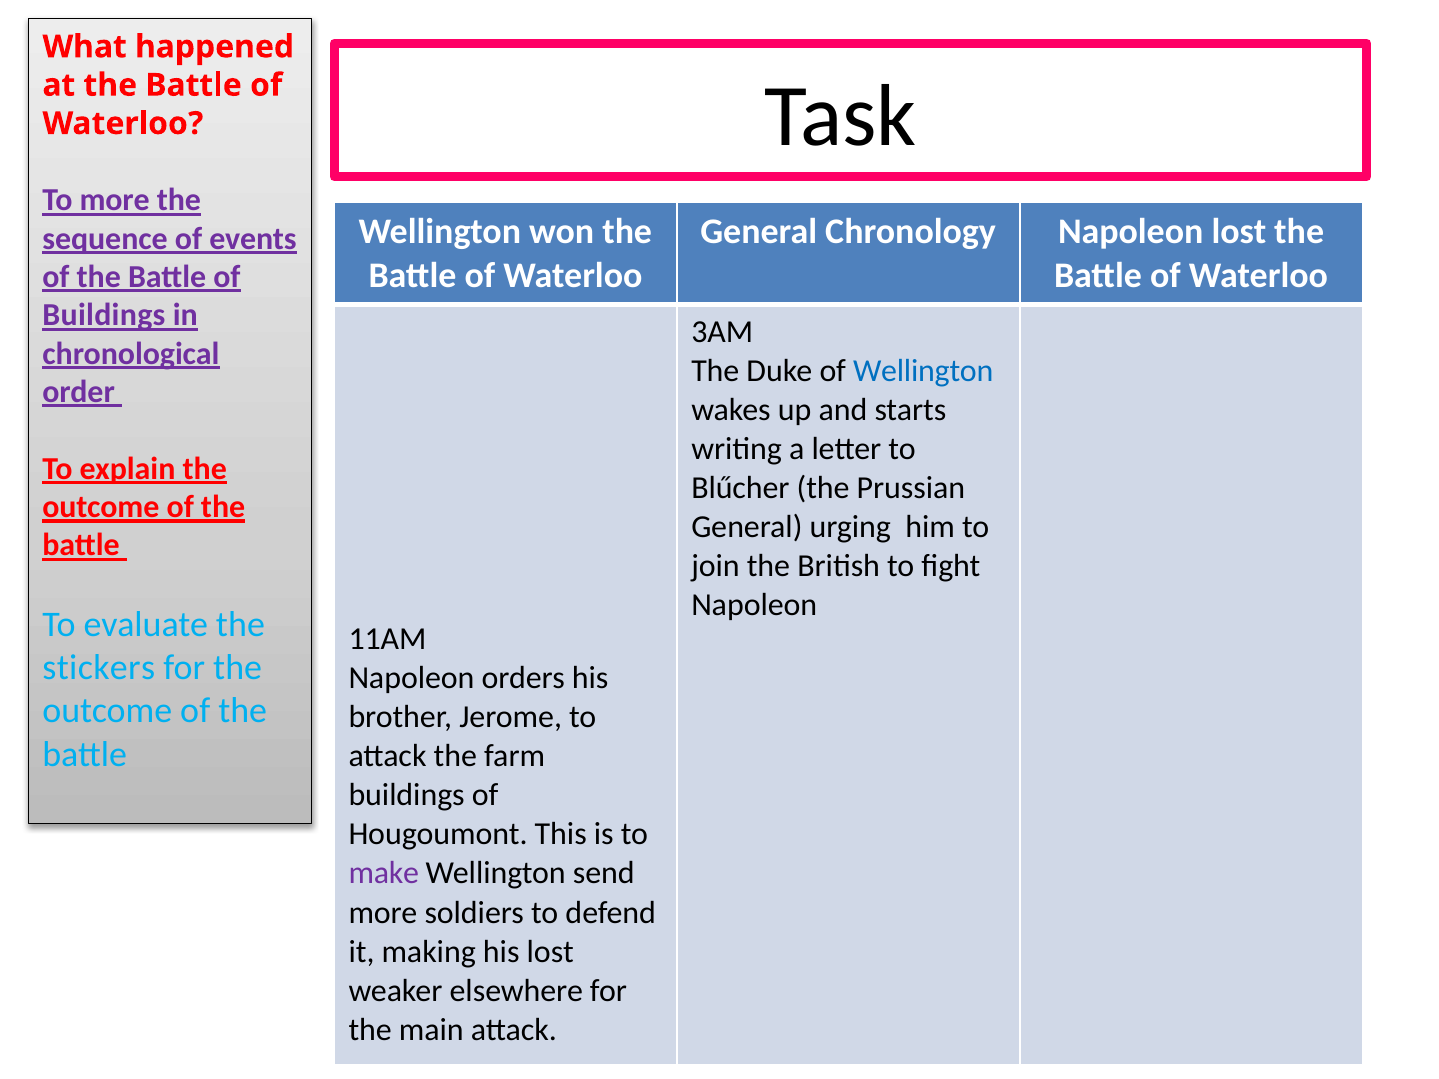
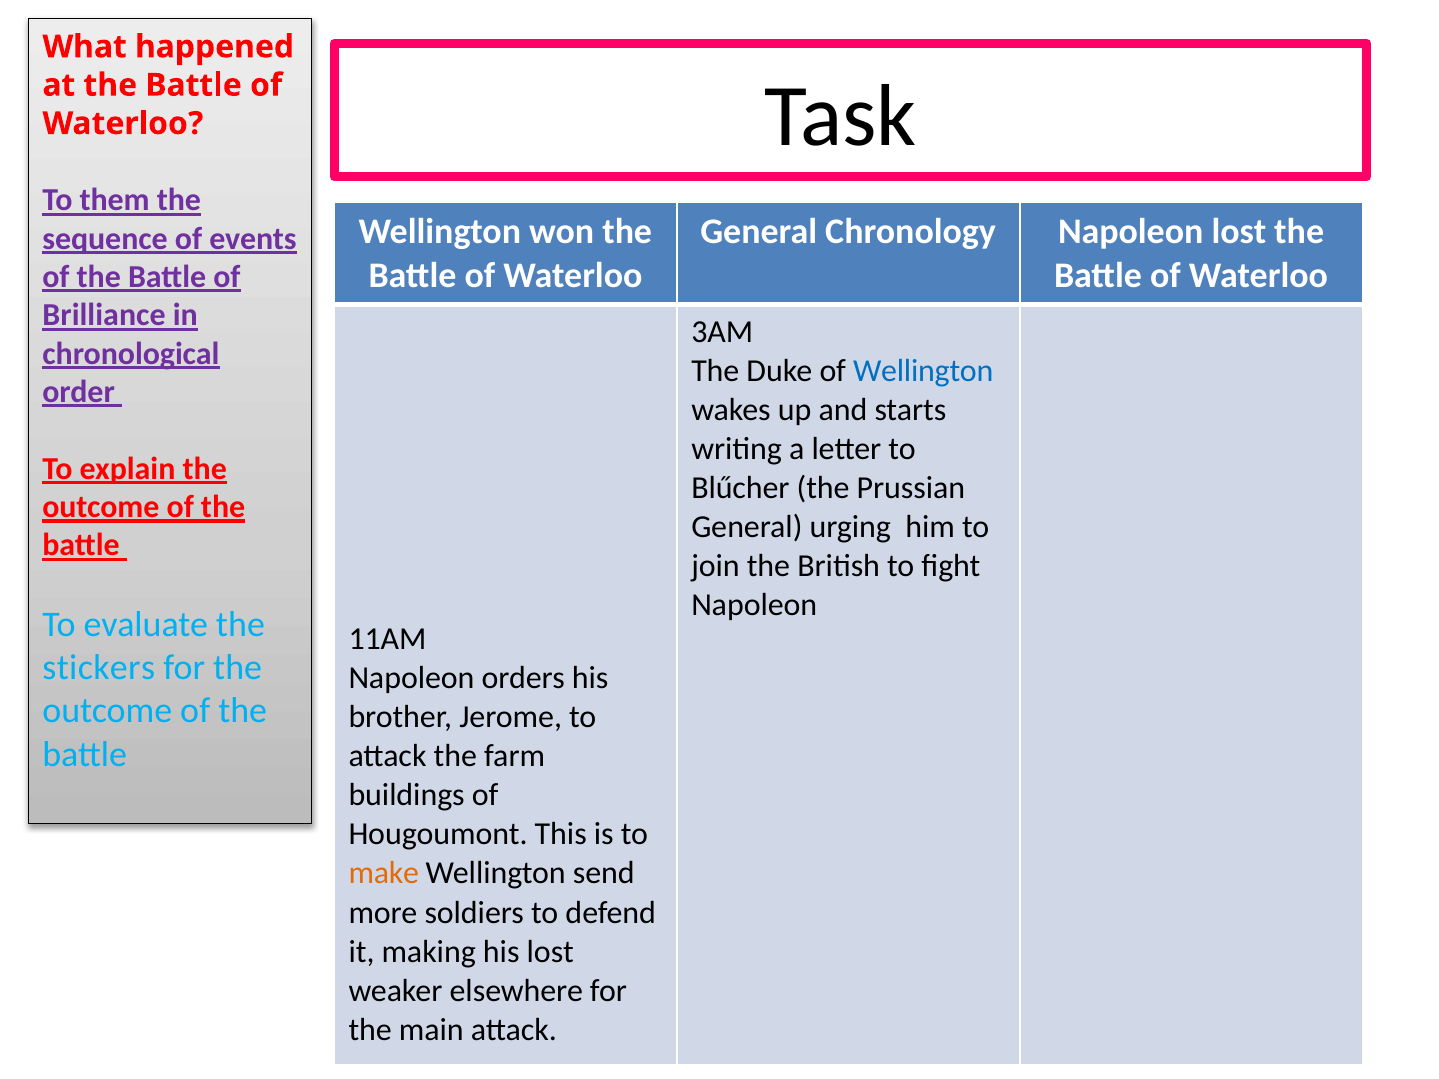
To more: more -> them
Buildings at (104, 315): Buildings -> Brilliance
make colour: purple -> orange
